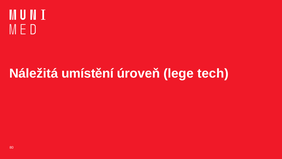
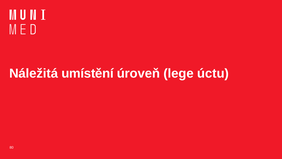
tech: tech -> úctu
